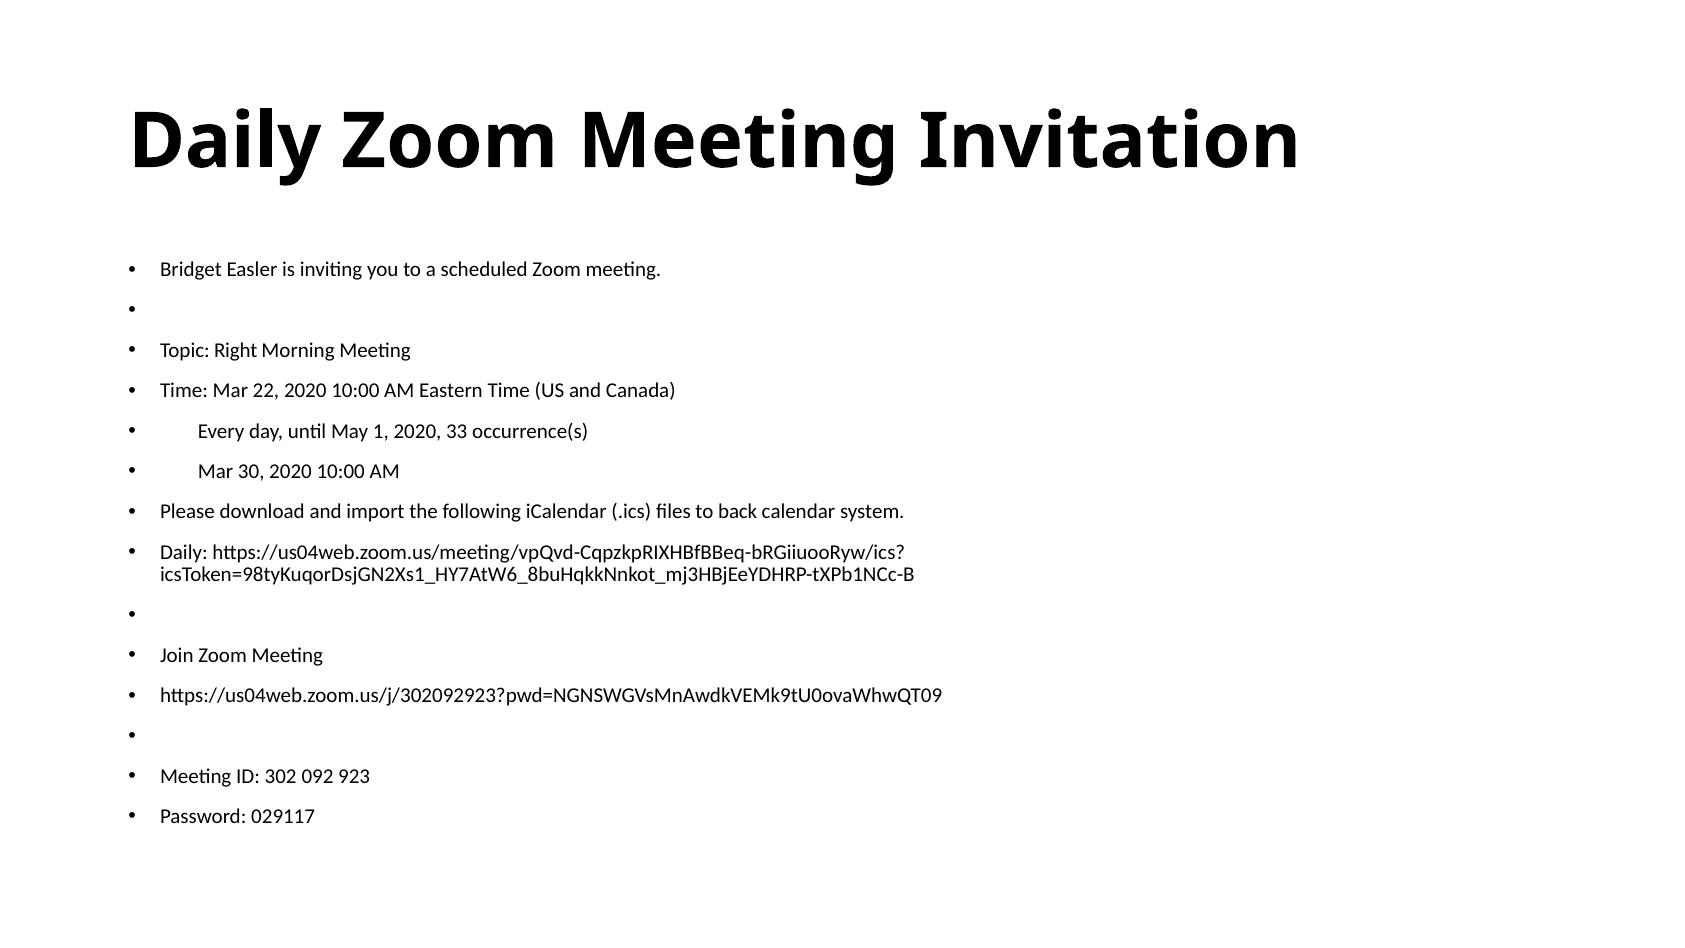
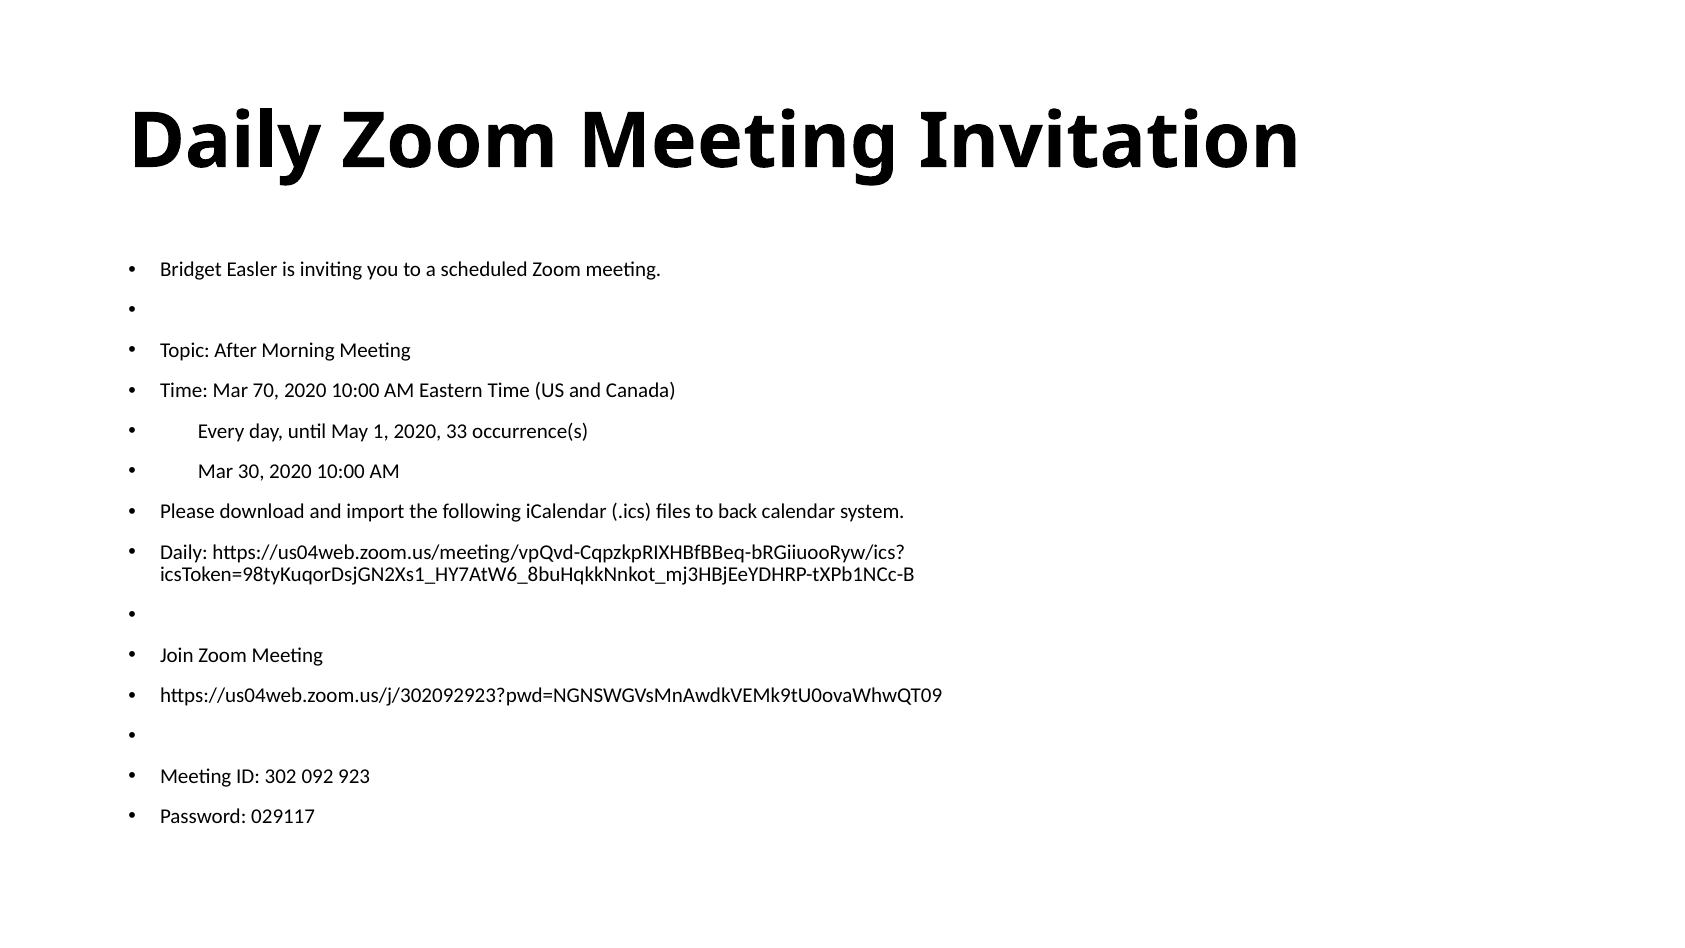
Right: Right -> After
22: 22 -> 70
